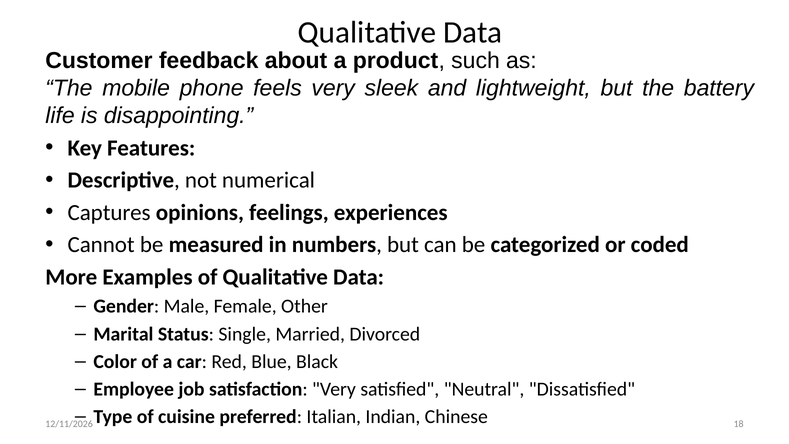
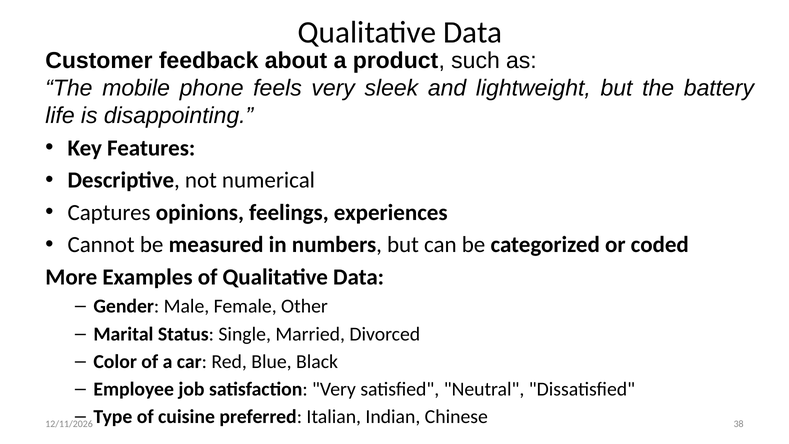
18: 18 -> 38
